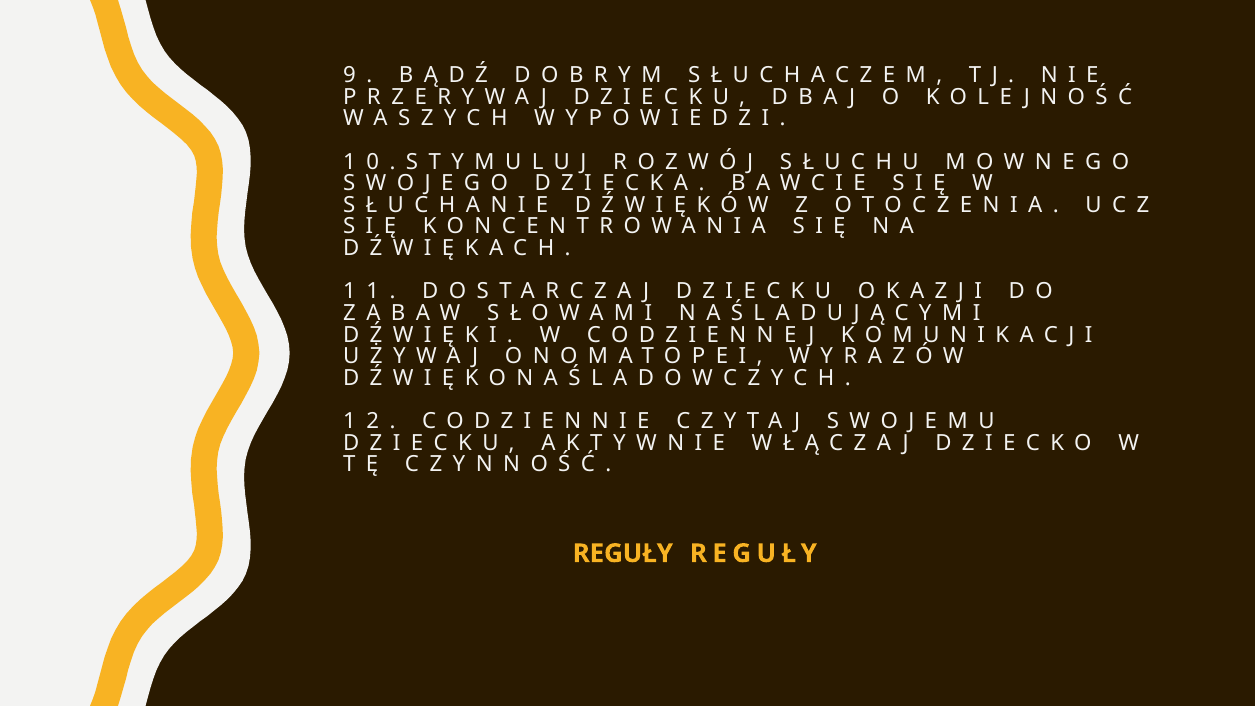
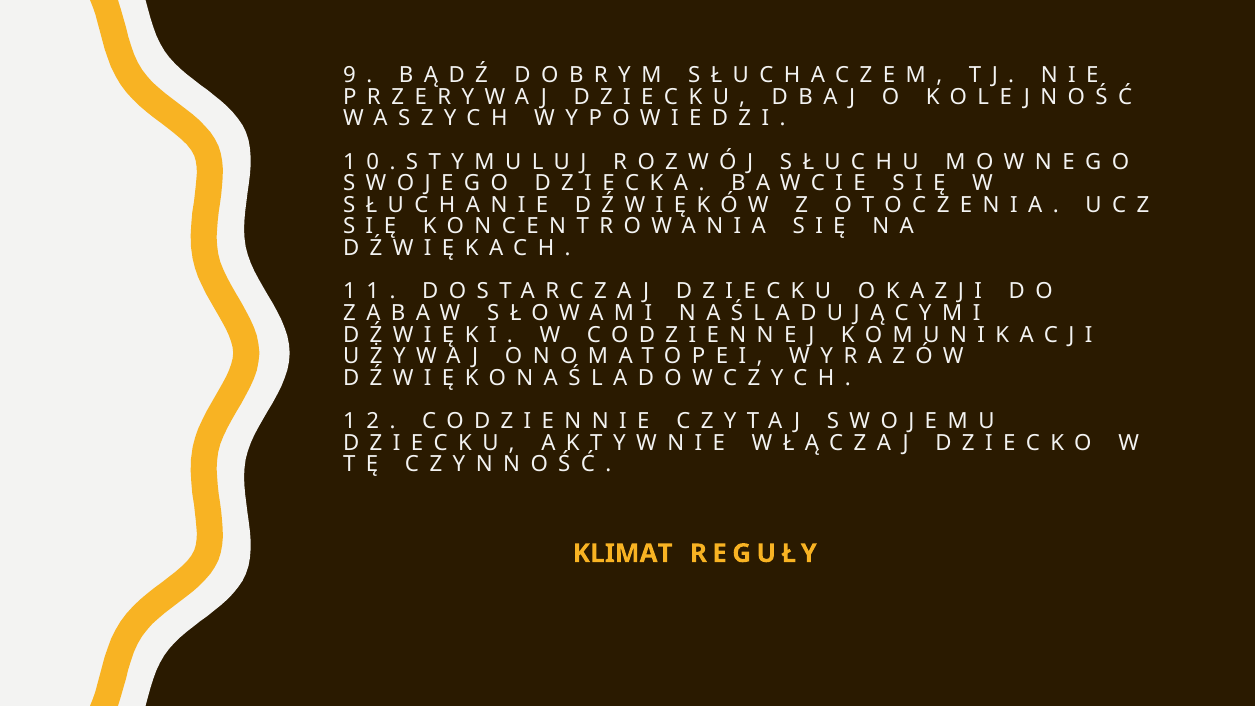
REGUŁY at (623, 553): REGUŁY -> KLIMAT
